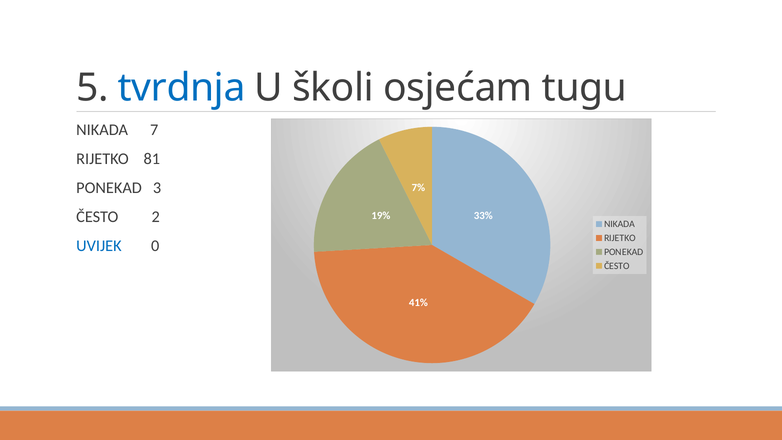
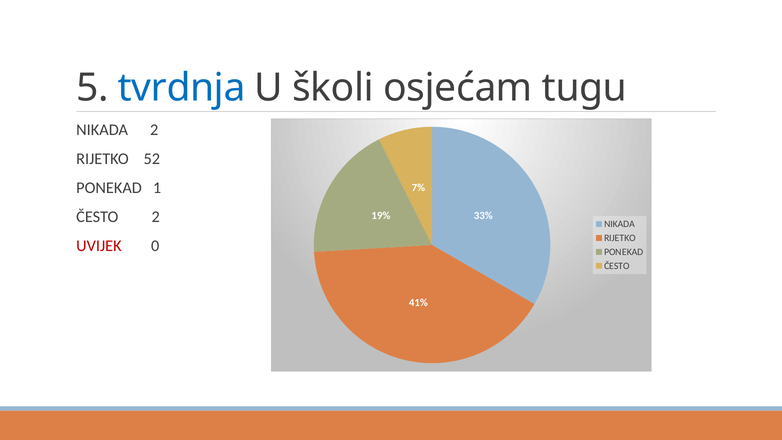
NIKADA 7: 7 -> 2
81: 81 -> 52
3: 3 -> 1
UVIJEK colour: blue -> red
